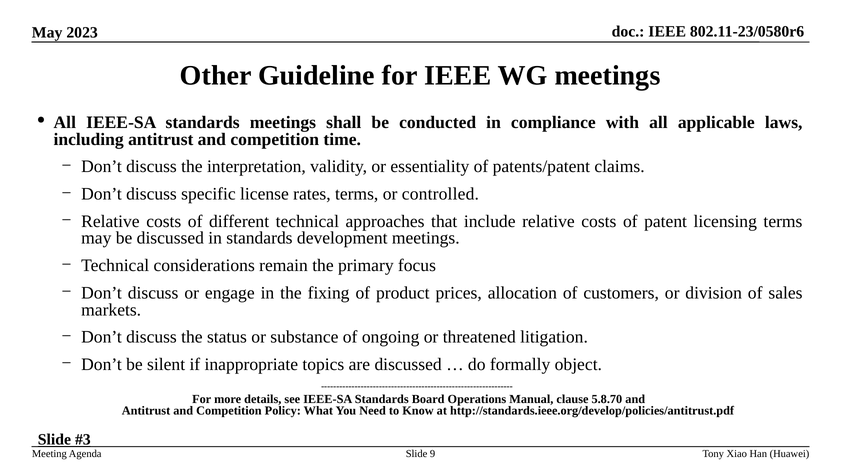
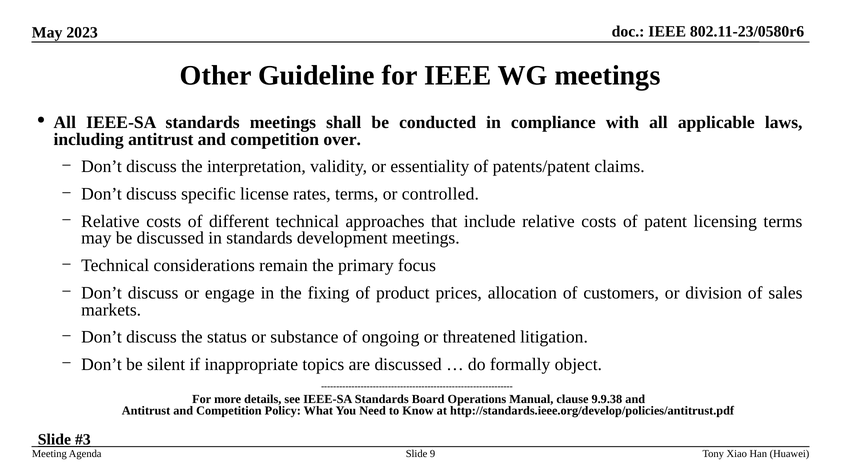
time: time -> over
5.8.70: 5.8.70 -> 9.9.38
